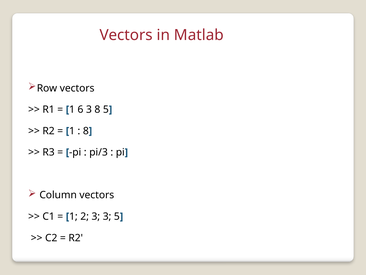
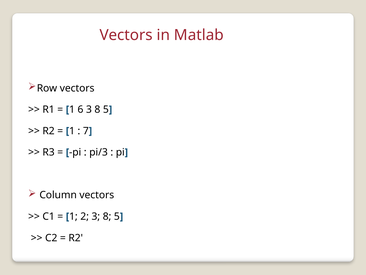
8 at (86, 131): 8 -> 7
2 3 3: 3 -> 8
